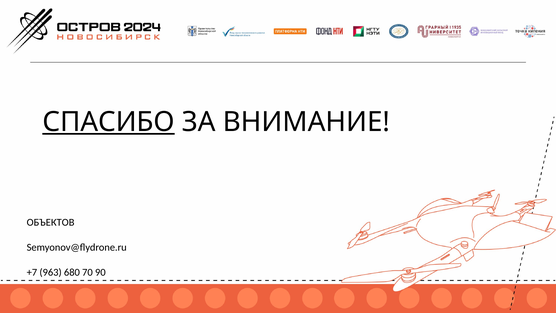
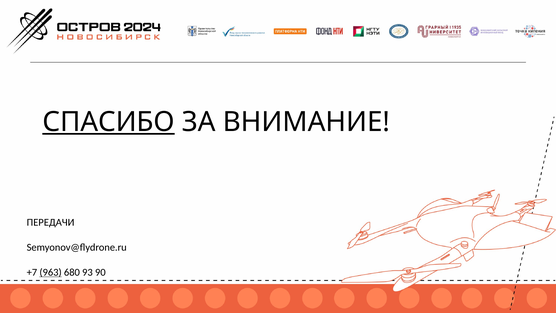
ОБЪЕКТОВ: ОБЪЕКТОВ -> ПЕРЕДАЧИ
963 underline: none -> present
70: 70 -> 93
